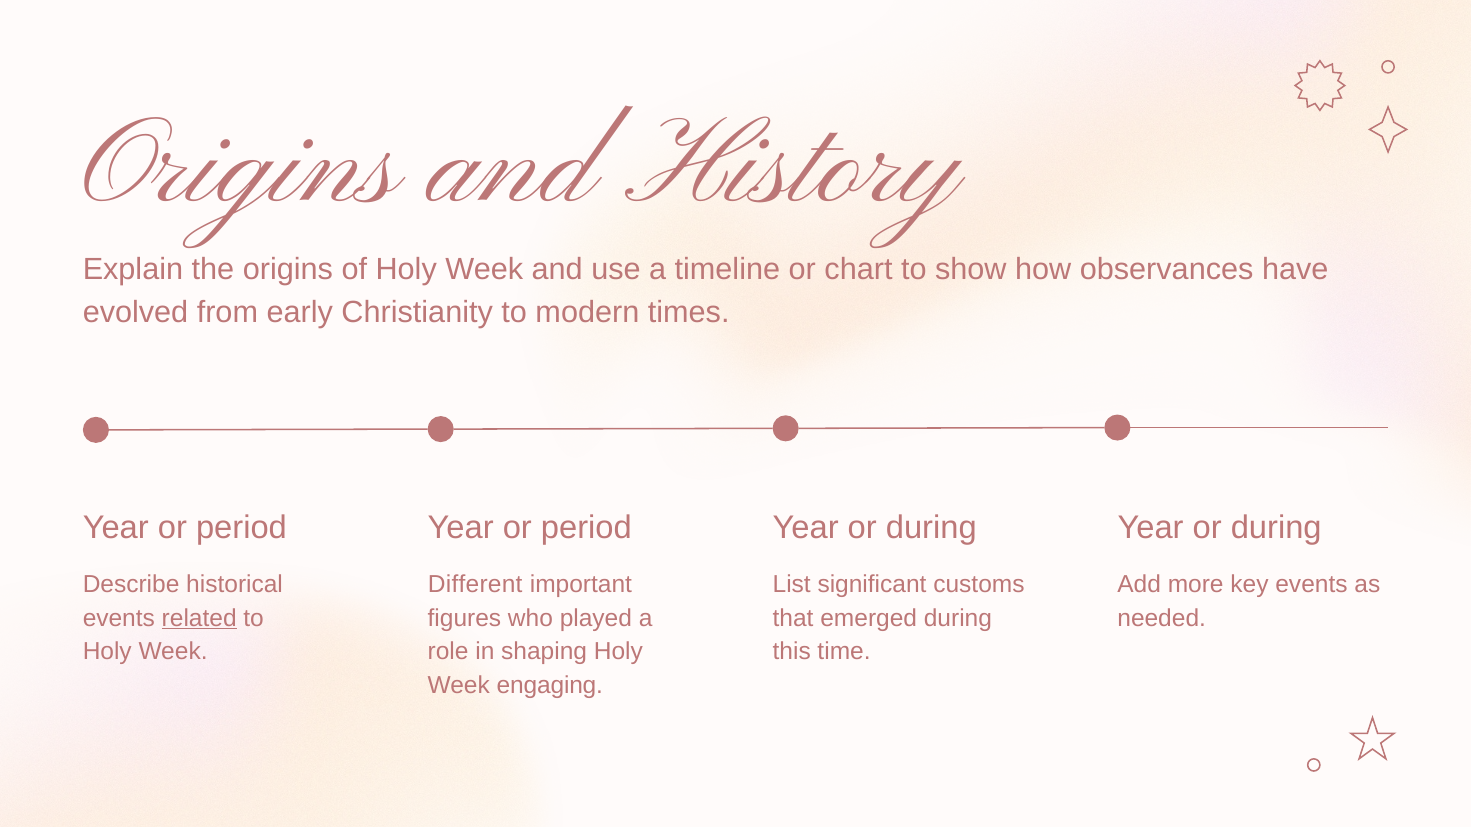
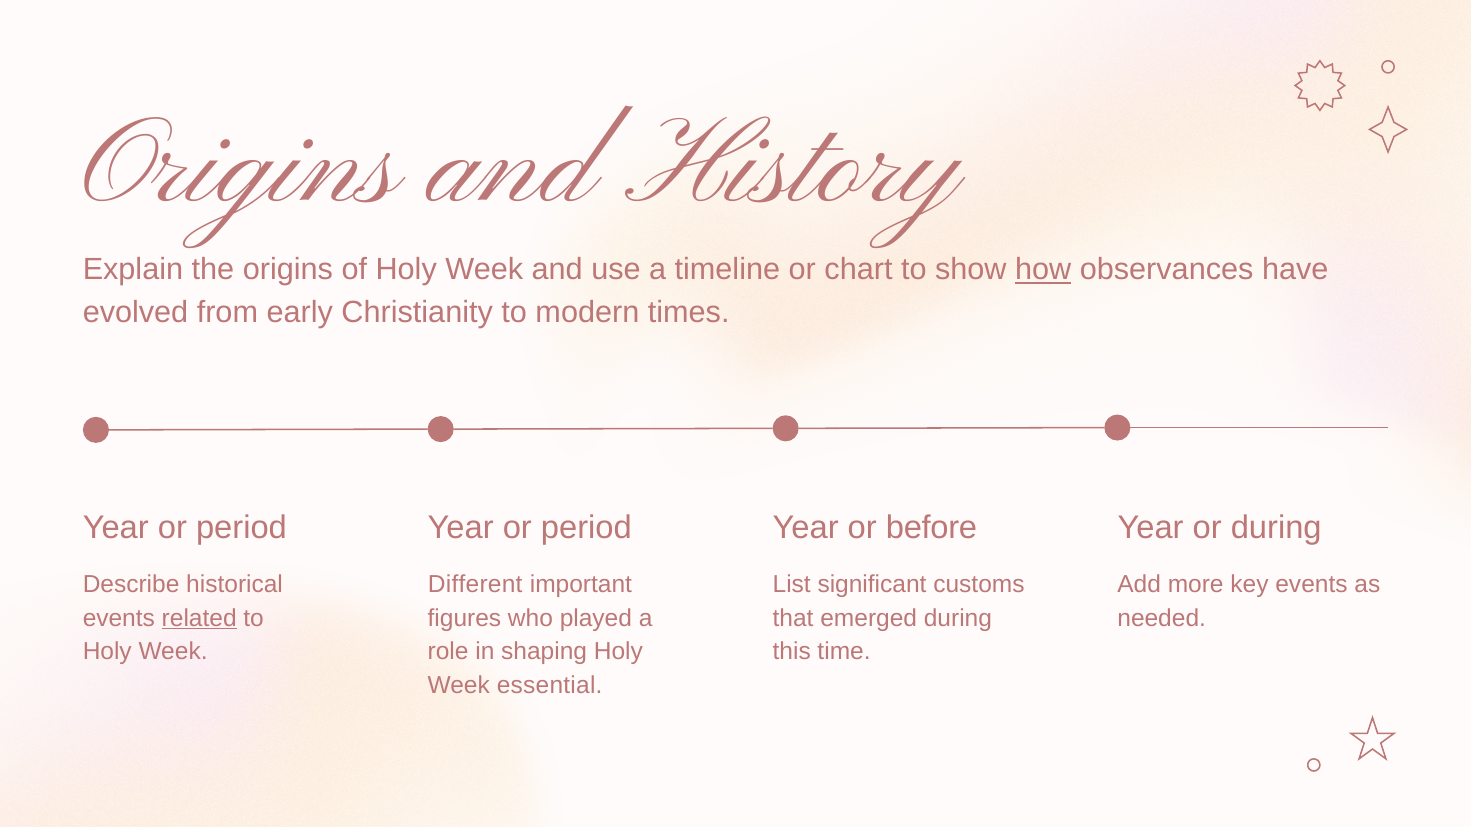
how underline: none -> present
during at (931, 528): during -> before
engaging: engaging -> essential
